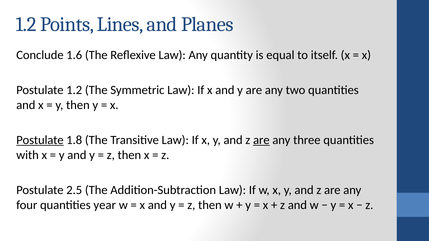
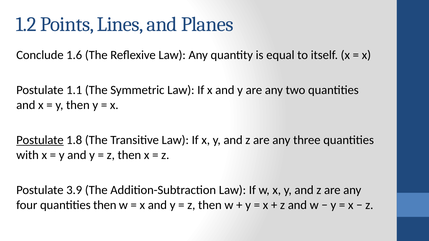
Postulate 1.2: 1.2 -> 1.1
are at (261, 140) underline: present -> none
2.5: 2.5 -> 3.9
quantities year: year -> then
